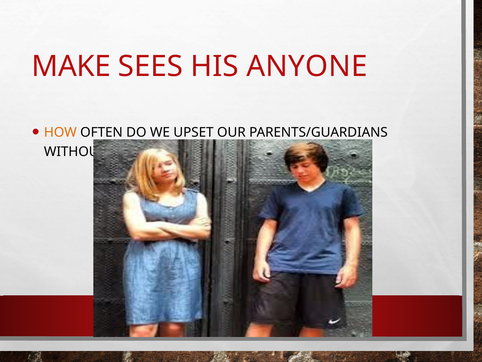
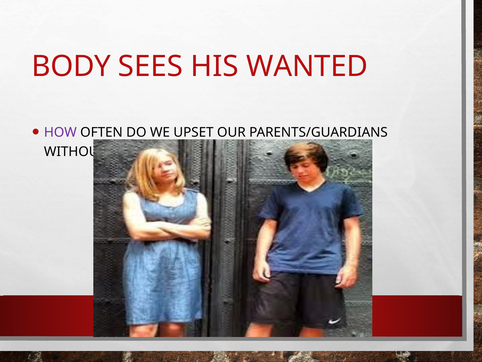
MAKE: MAKE -> BODY
ANYONE: ANYONE -> WANTED
HOW colour: orange -> purple
